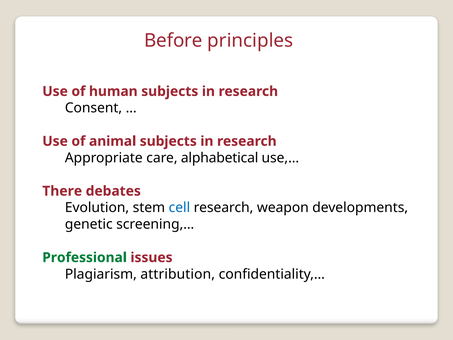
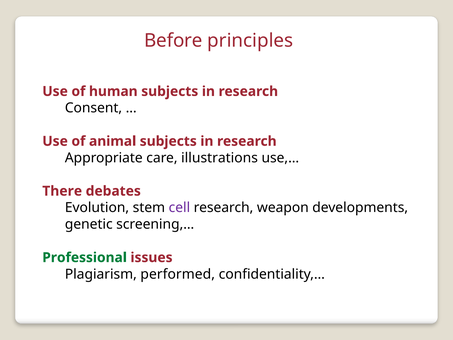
alphabetical: alphabetical -> illustrations
cell colour: blue -> purple
attribution: attribution -> performed
